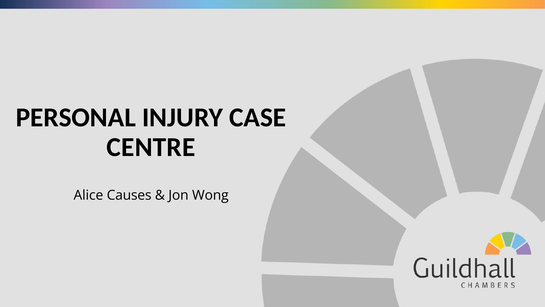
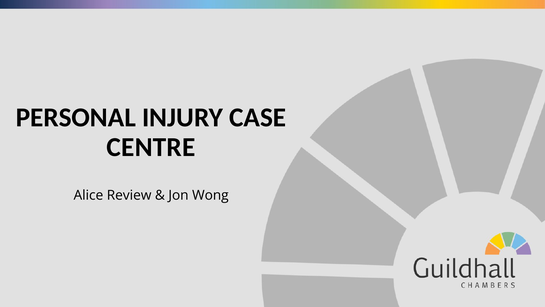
Causes: Causes -> Review
